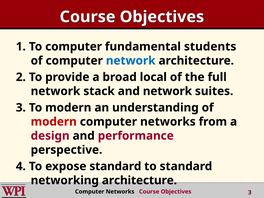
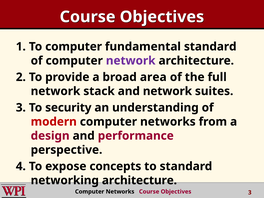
fundamental students: students -> standard
network at (131, 61) colour: blue -> purple
local: local -> area
To modern: modern -> security
expose standard: standard -> concepts
